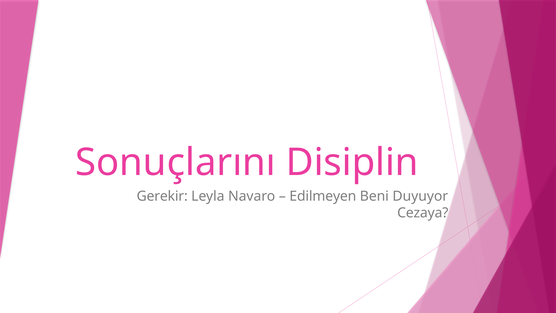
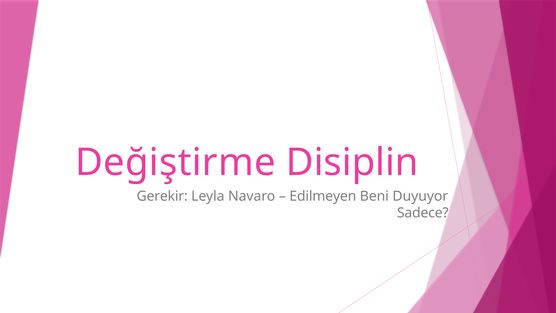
Sonuçlarını: Sonuçlarını -> Değiştirme
Cezaya: Cezaya -> Sadece
